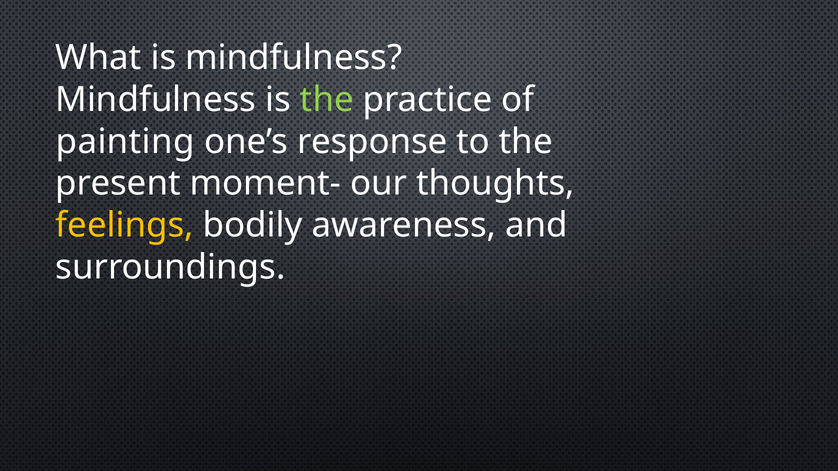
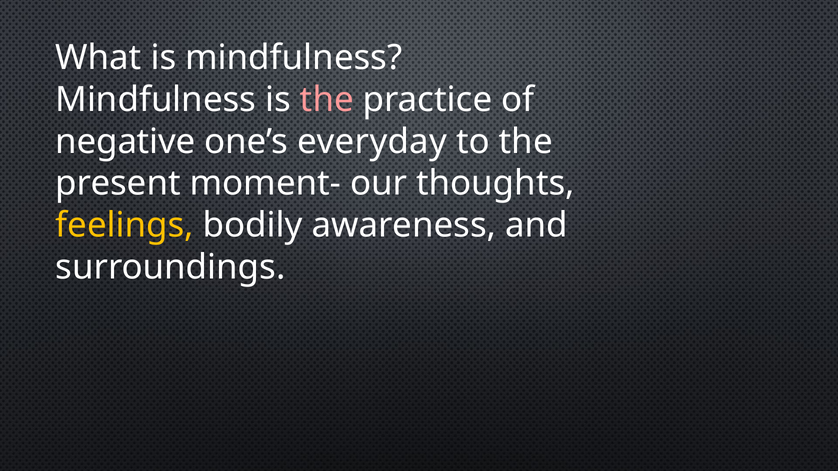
the at (327, 100) colour: light green -> pink
painting: painting -> negative
response: response -> everyday
